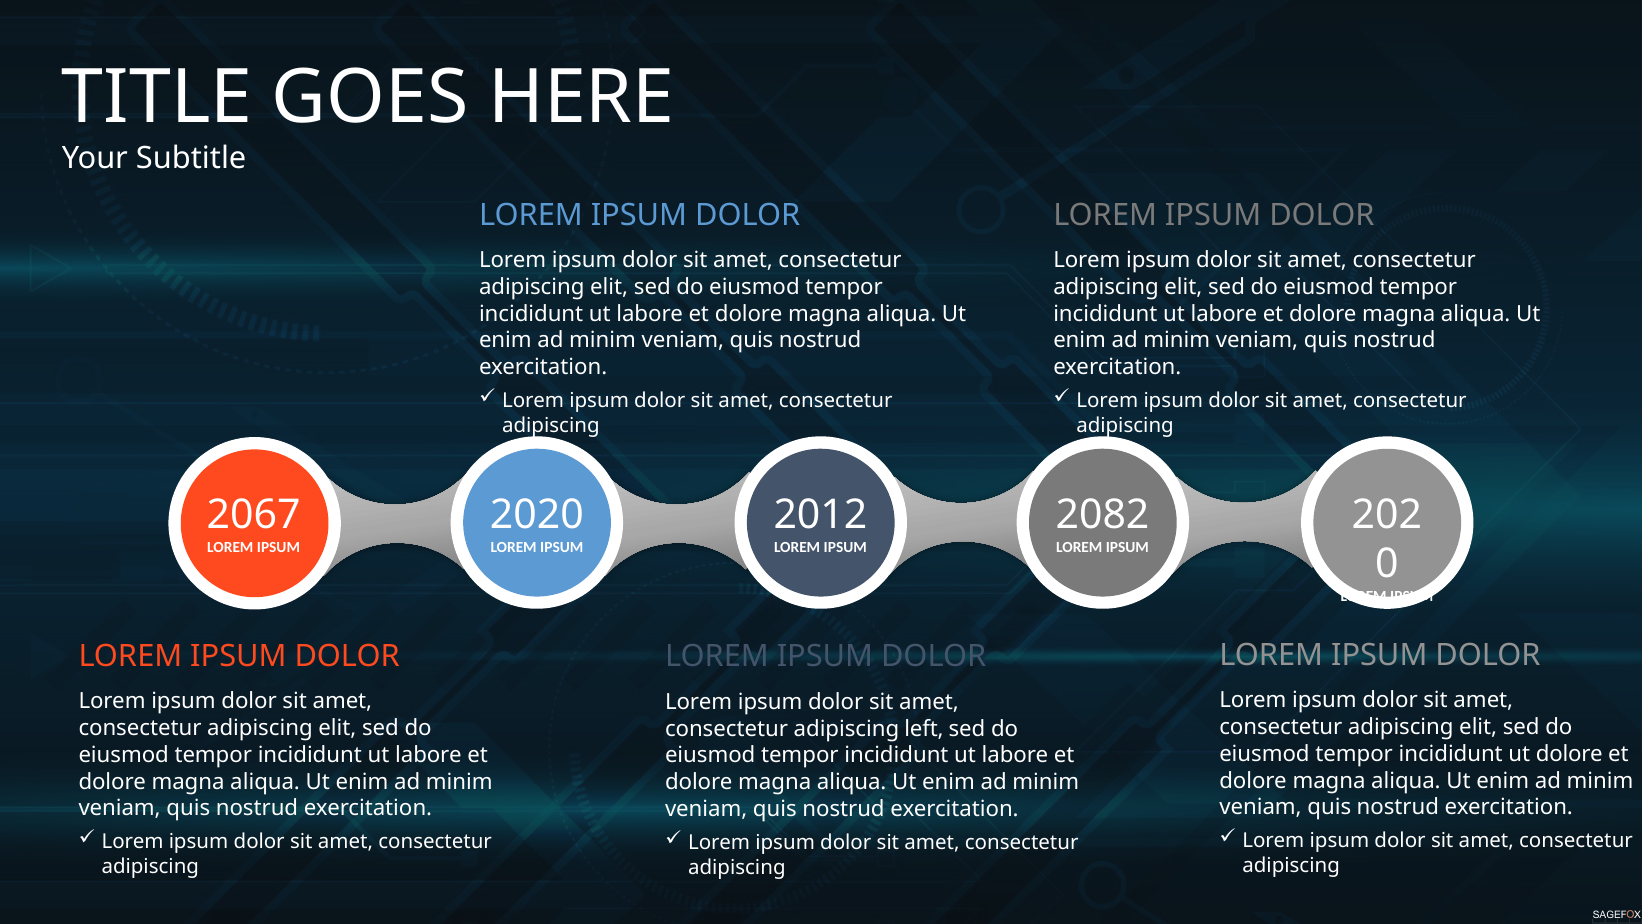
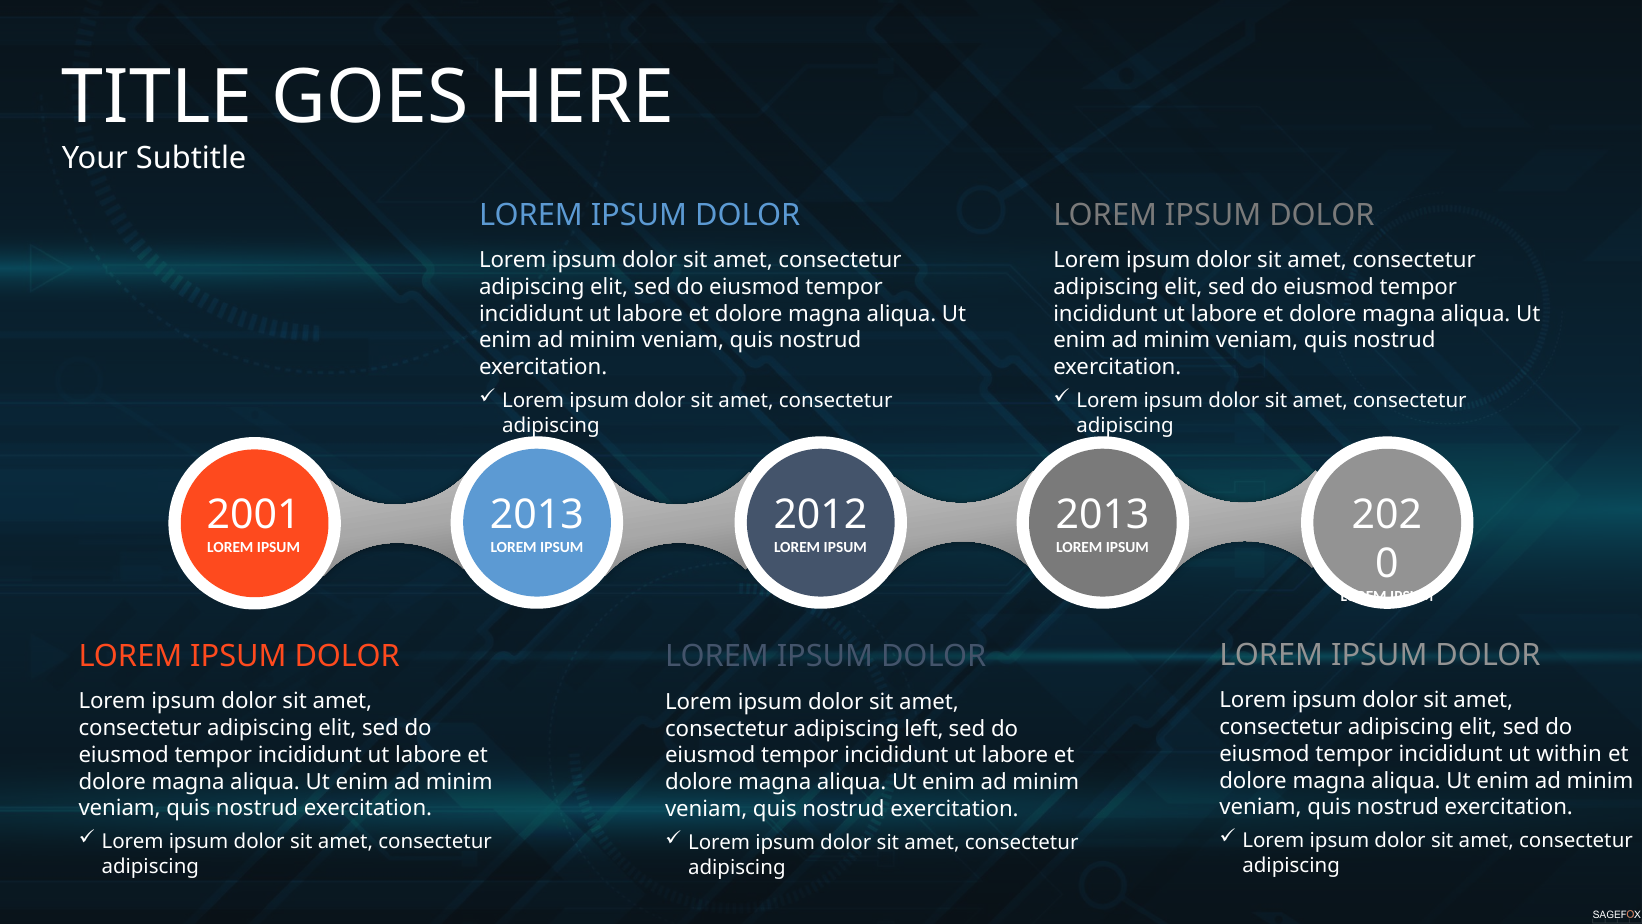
2067: 2067 -> 2001
2020 at (537, 515): 2020 -> 2013
2082 at (1103, 515): 2082 -> 2013
ut dolore: dolore -> within
